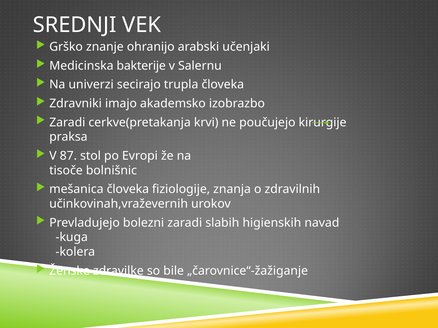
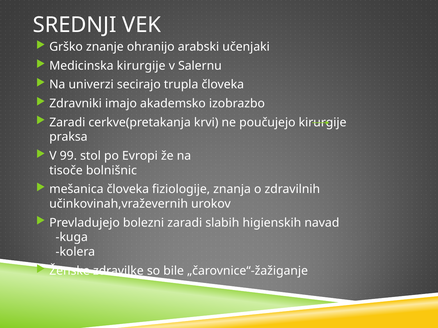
Medicinska bakterije: bakterije -> kirurgije
87: 87 -> 99
